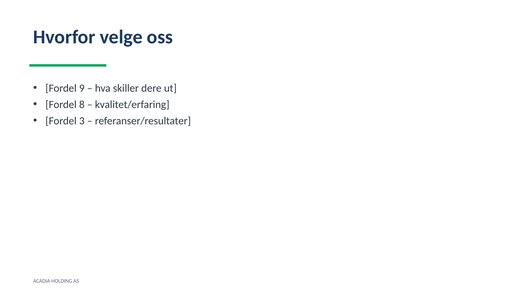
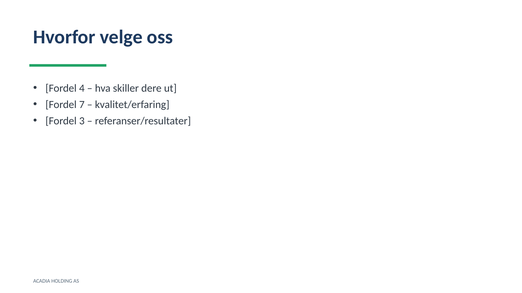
9: 9 -> 4
8: 8 -> 7
